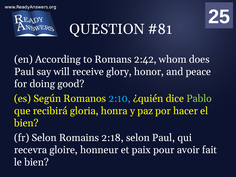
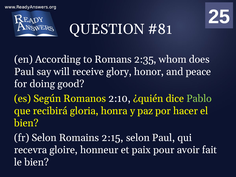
2:42: 2:42 -> 2:35
2:10 colour: light blue -> white
2:18: 2:18 -> 2:15
